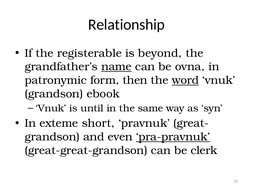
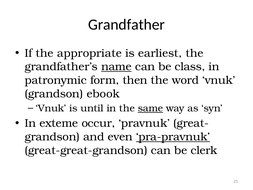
Relationship: Relationship -> Grandfather
registerable: registerable -> appropriate
beyond: beyond -> earliest
ovna: ovna -> class
word underline: present -> none
same underline: none -> present
short: short -> occur
